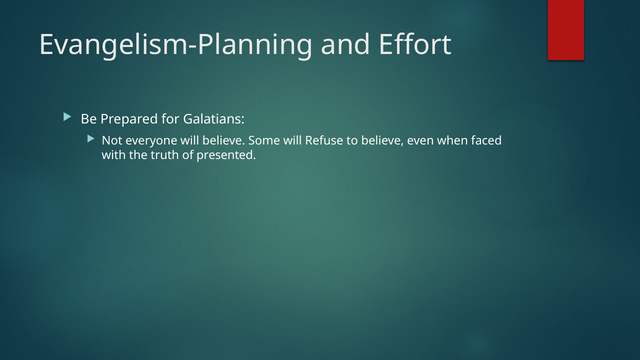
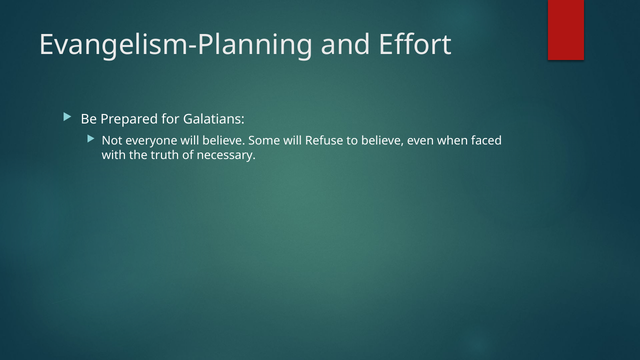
presented: presented -> necessary
